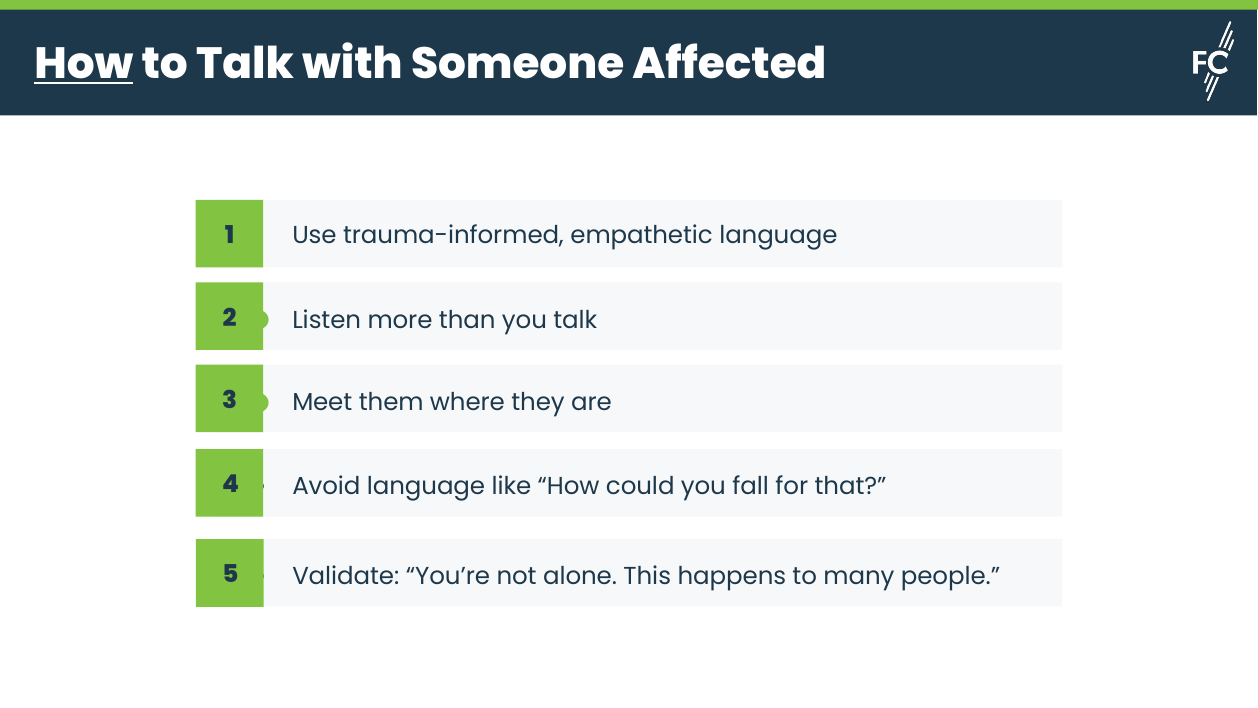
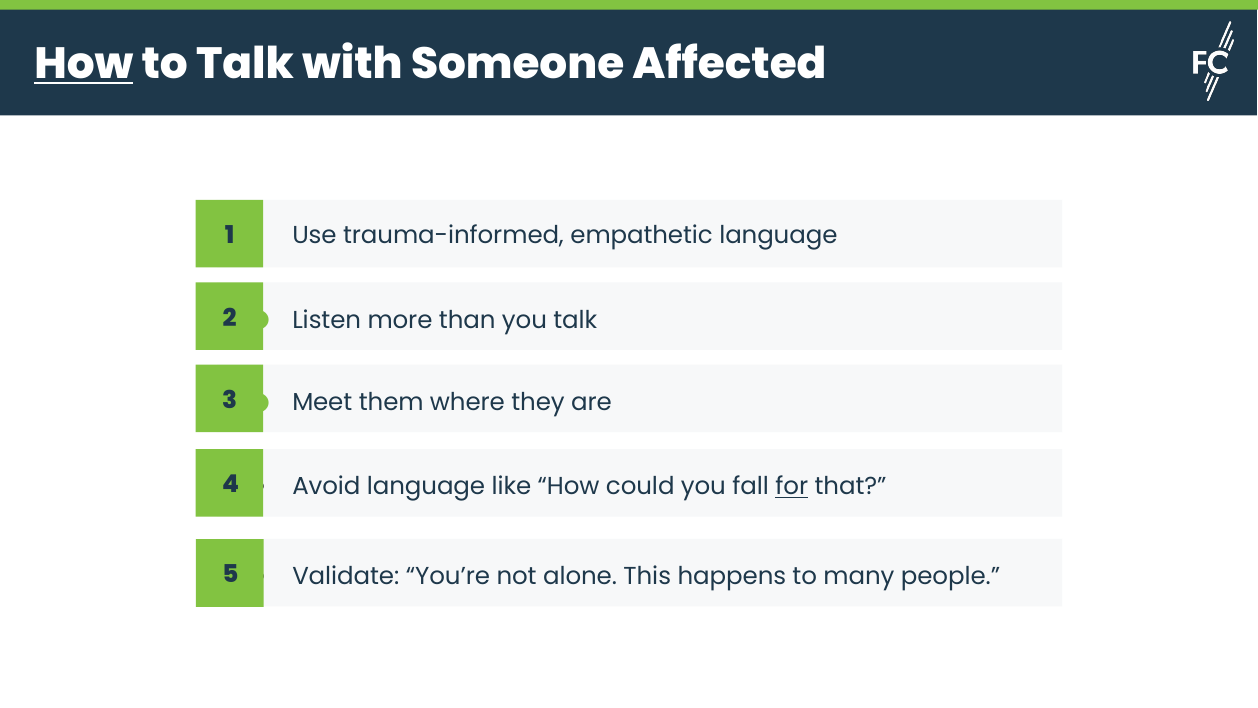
for underline: none -> present
